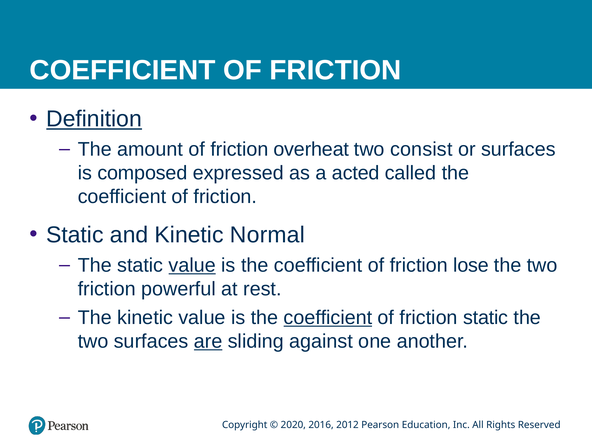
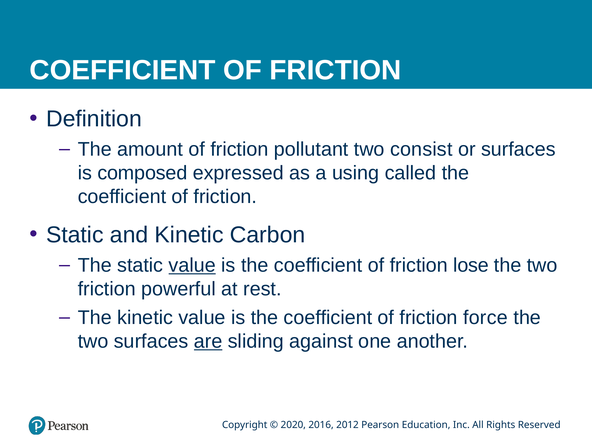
Definition underline: present -> none
overheat: overheat -> pollutant
acted: acted -> using
Normal: Normal -> Carbon
coefficient at (328, 318) underline: present -> none
friction static: static -> force
